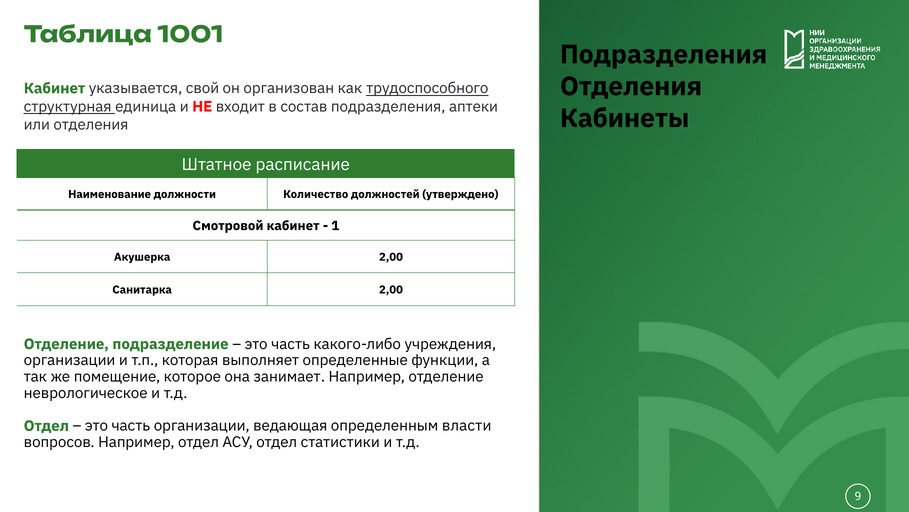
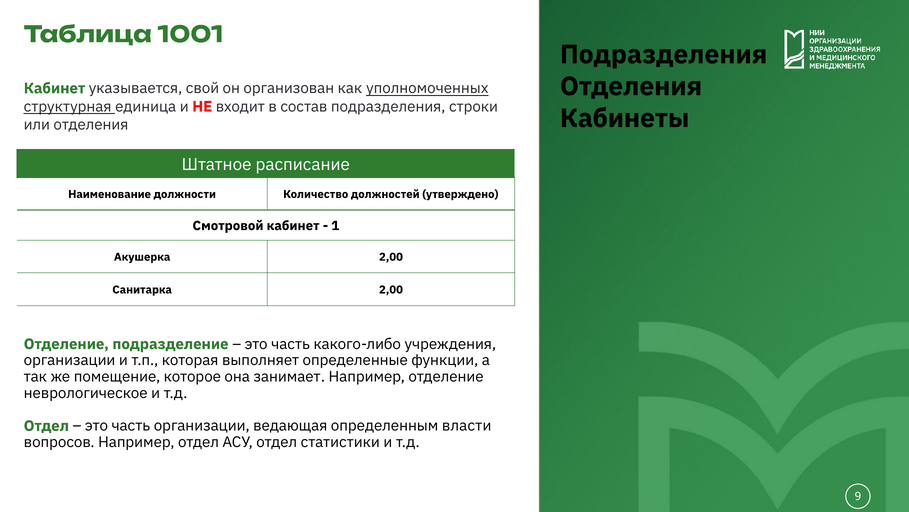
трудоспособного: трудоспособного -> уполномоченных
аптеки: аптеки -> строки
